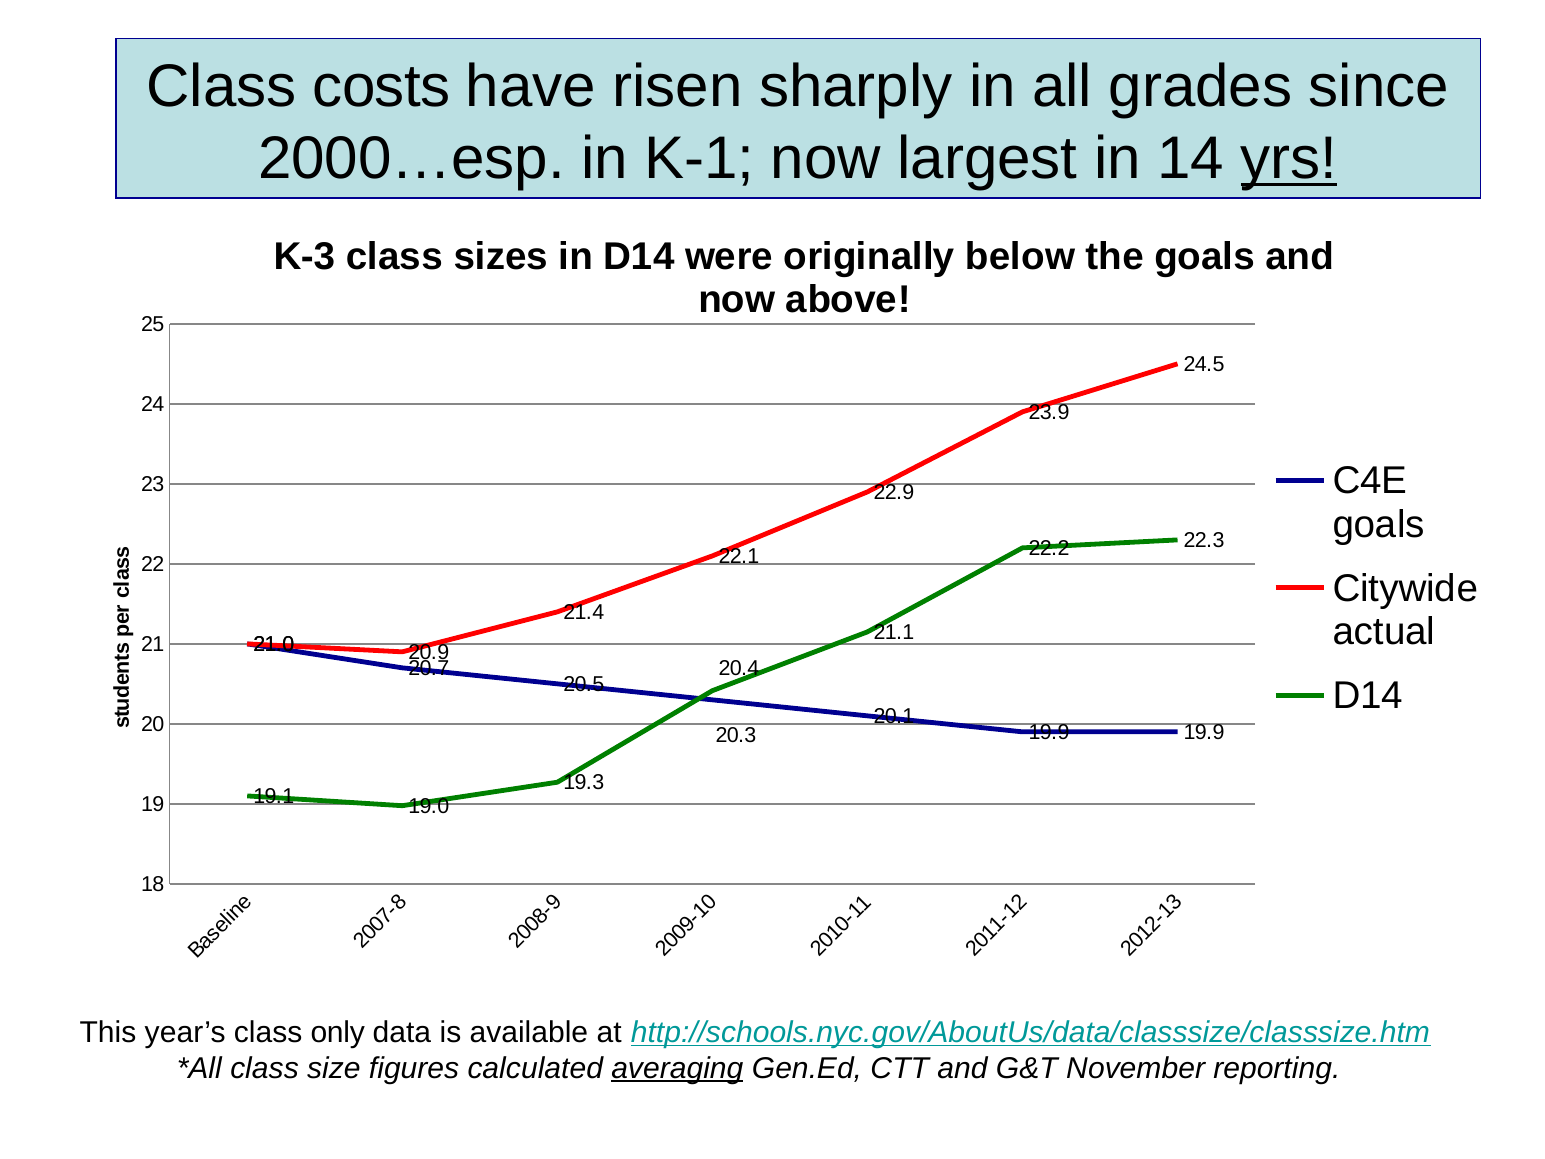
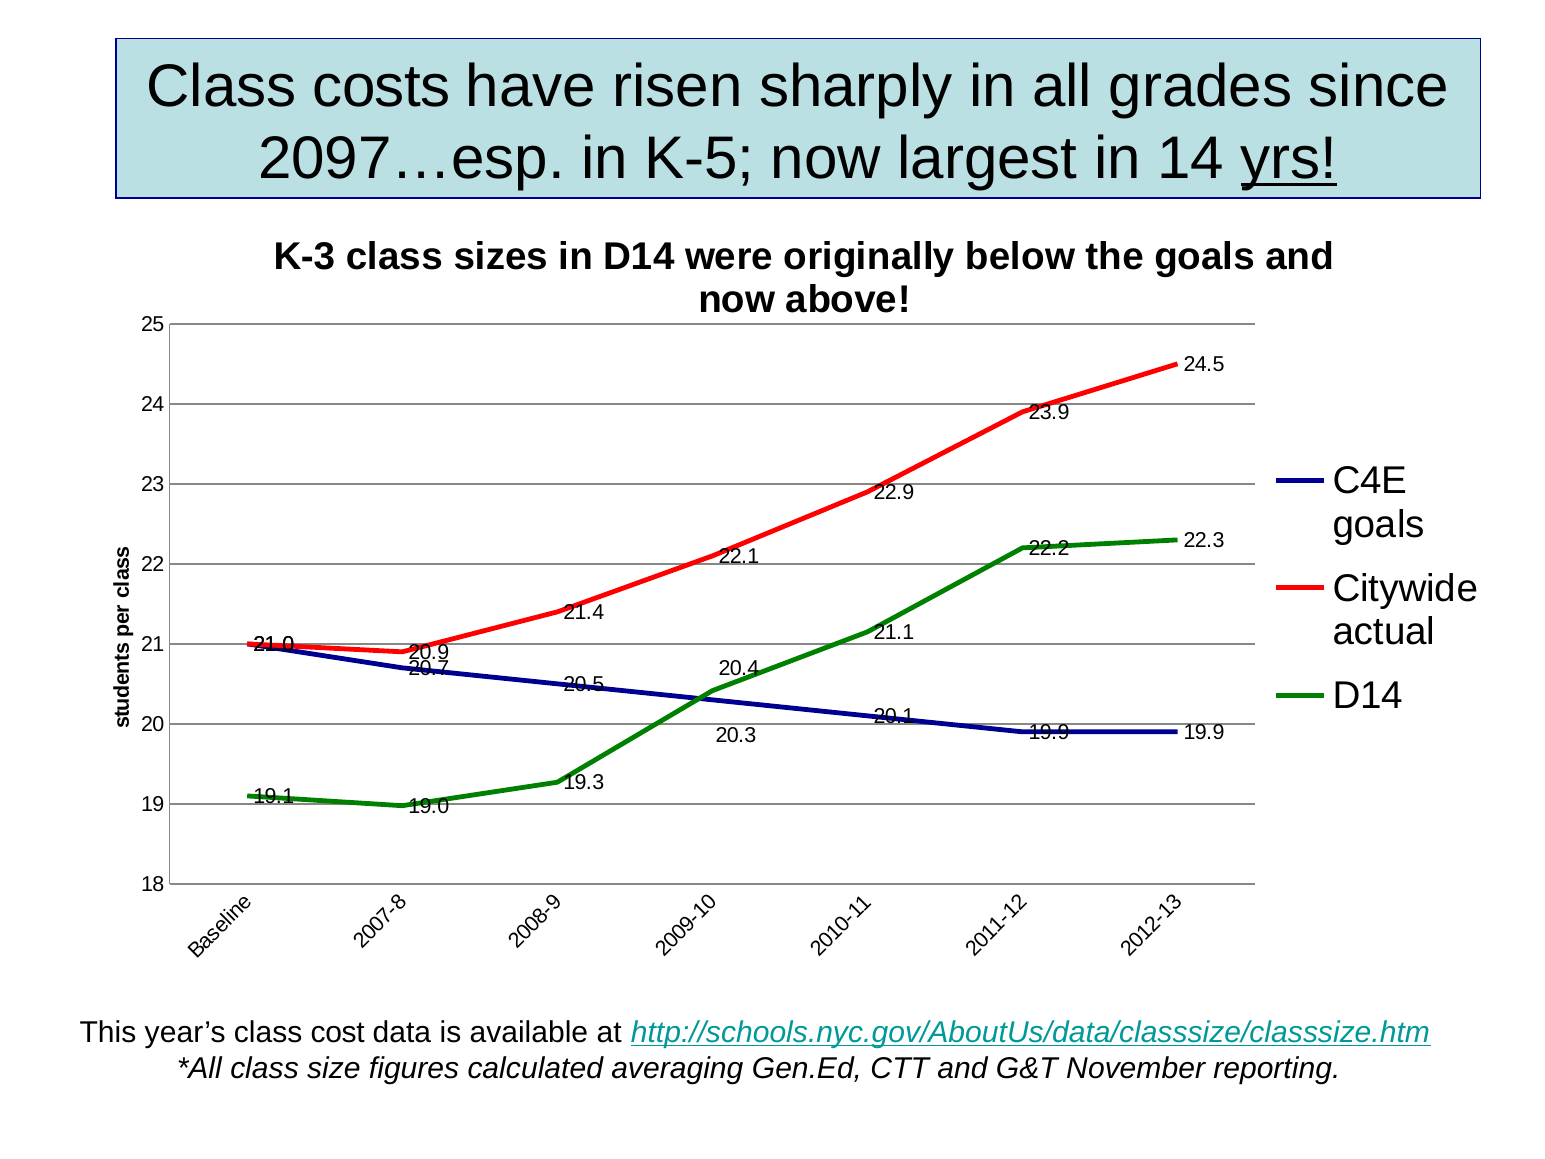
2000…esp: 2000…esp -> 2097…esp
K-1: K-1 -> K-5
only: only -> cost
averaging underline: present -> none
